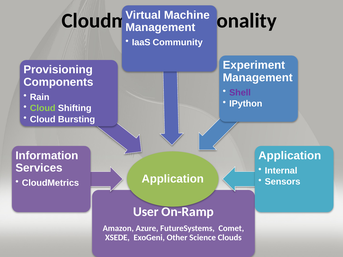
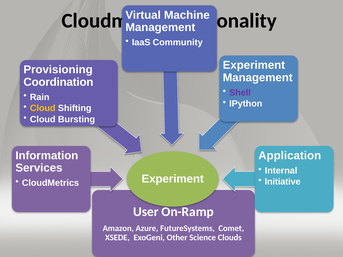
Components: Components -> Coordination
Cloud at (43, 108) colour: light green -> yellow
Application at (173, 179): Application -> Experiment
Sensors: Sensors -> Initiative
